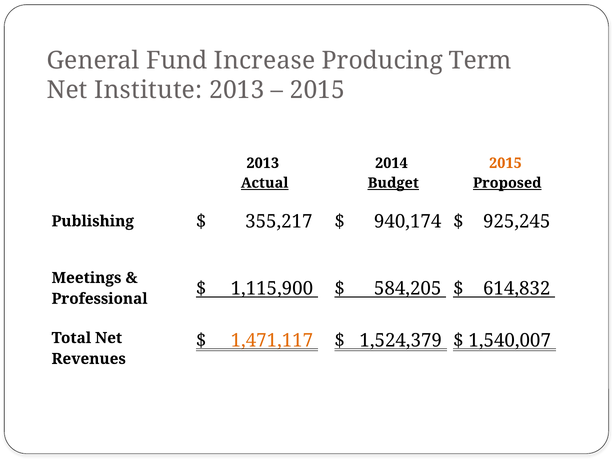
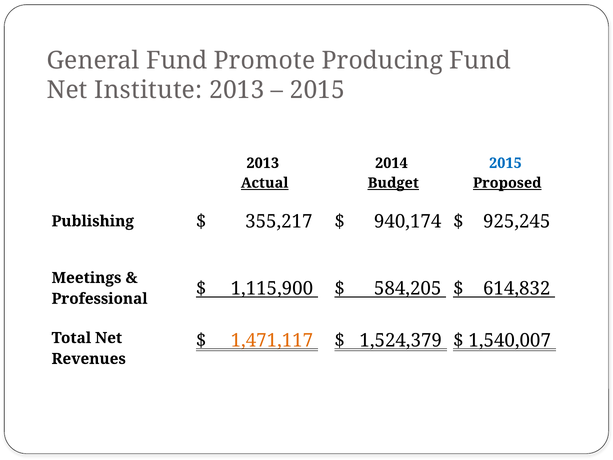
Increase: Increase -> Promote
Producing Term: Term -> Fund
2015 at (505, 163) colour: orange -> blue
